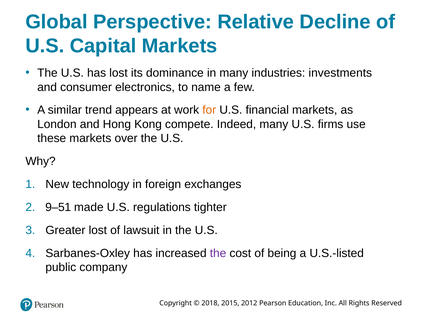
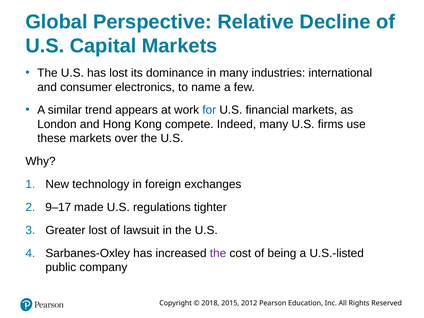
investments: investments -> international
for colour: orange -> blue
9–51: 9–51 -> 9–17
